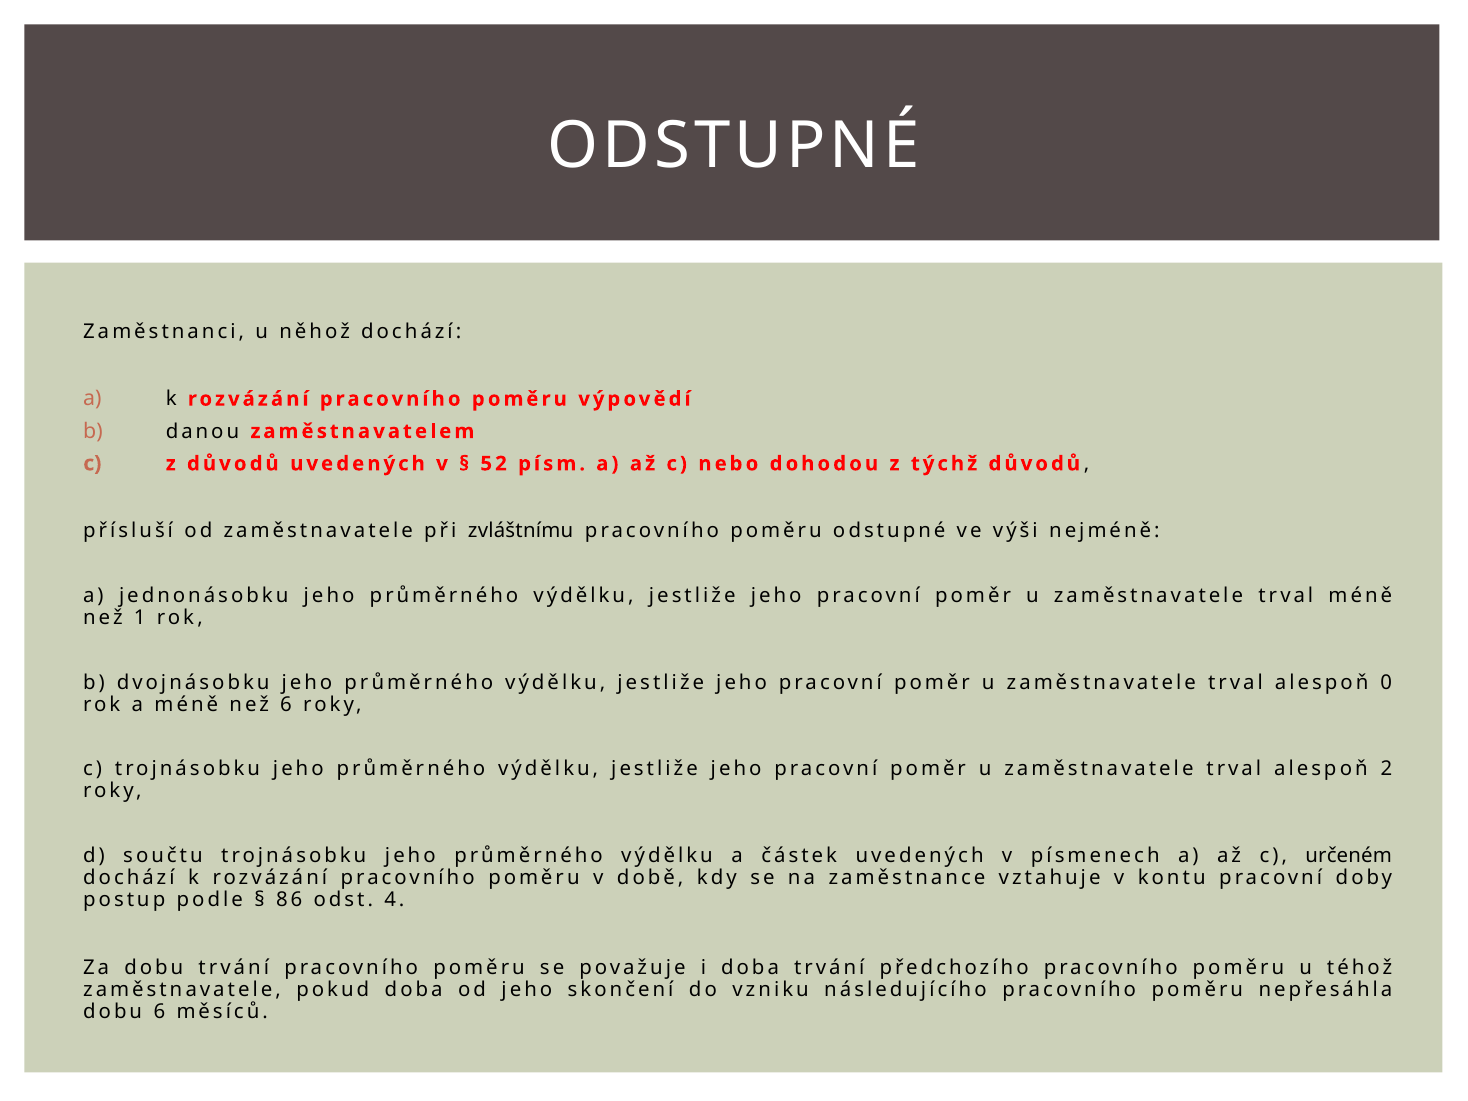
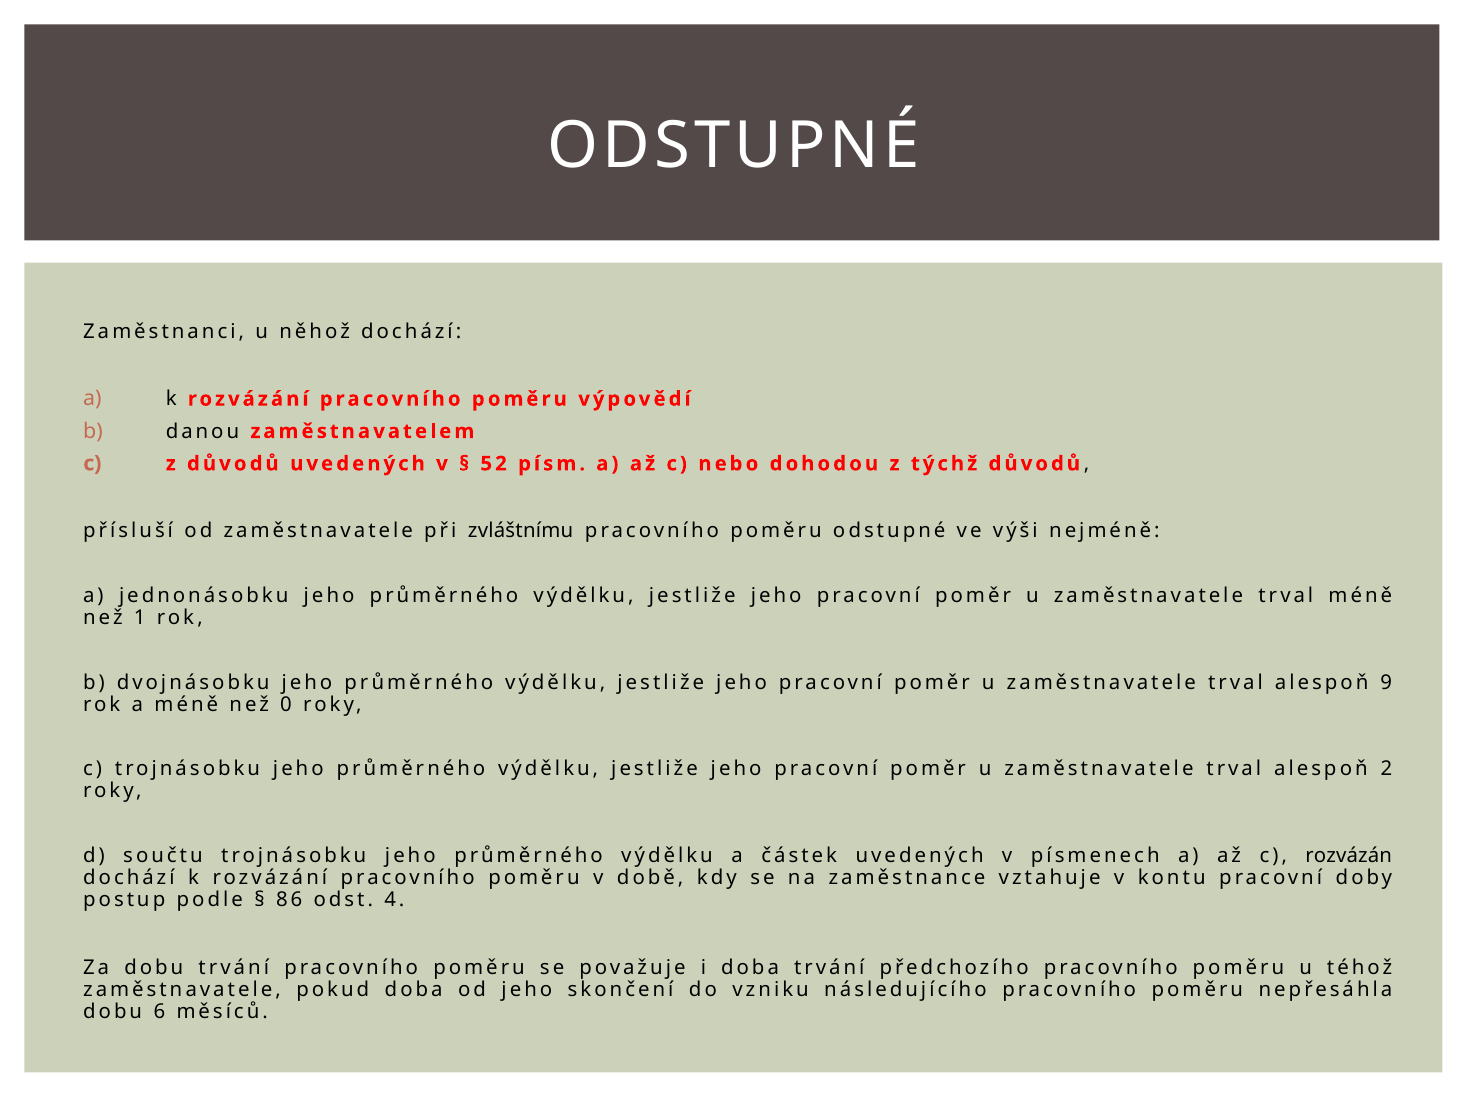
0: 0 -> 9
než 6: 6 -> 0
určeném: určeném -> rozvázán
